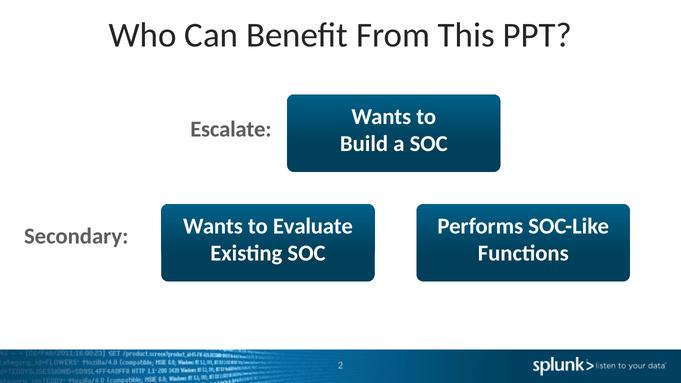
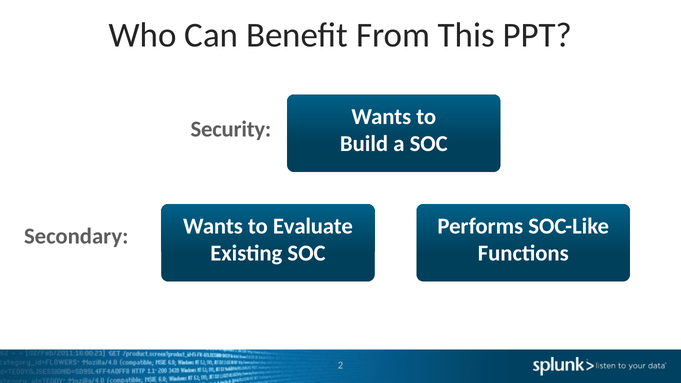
Escalate: Escalate -> Security
